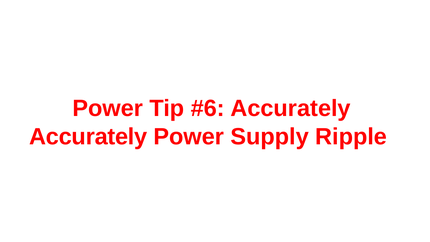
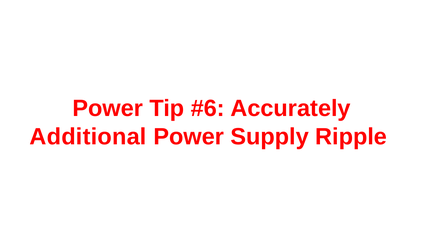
Accurately at (88, 137): Accurately -> Additional
